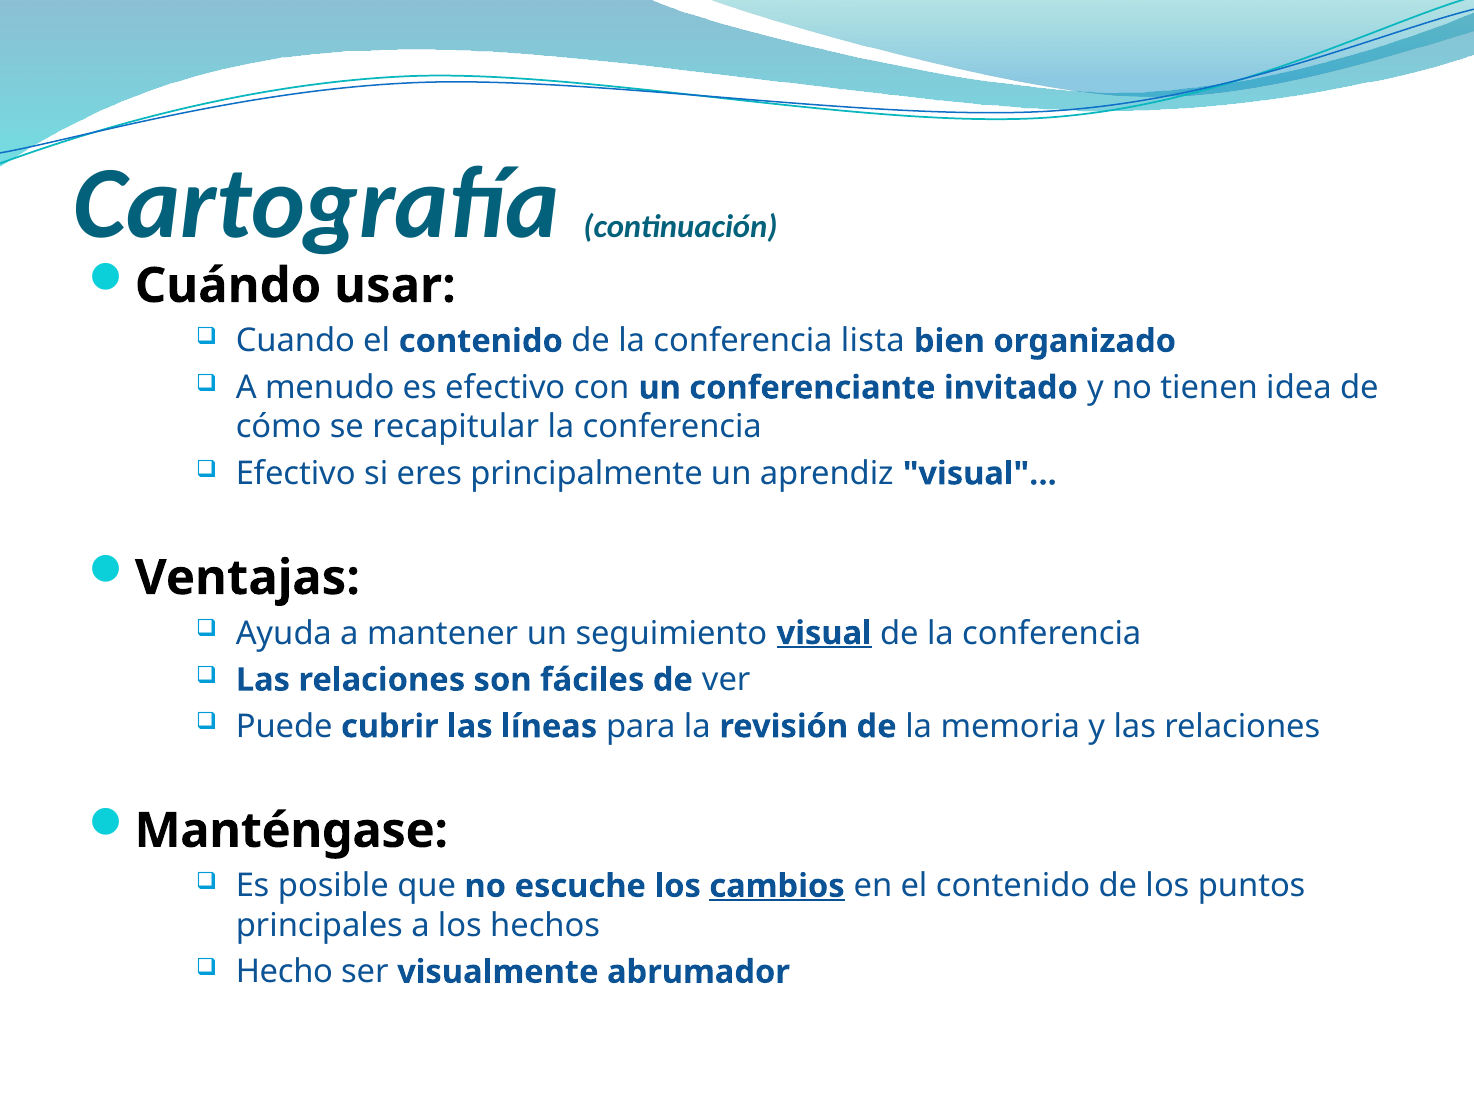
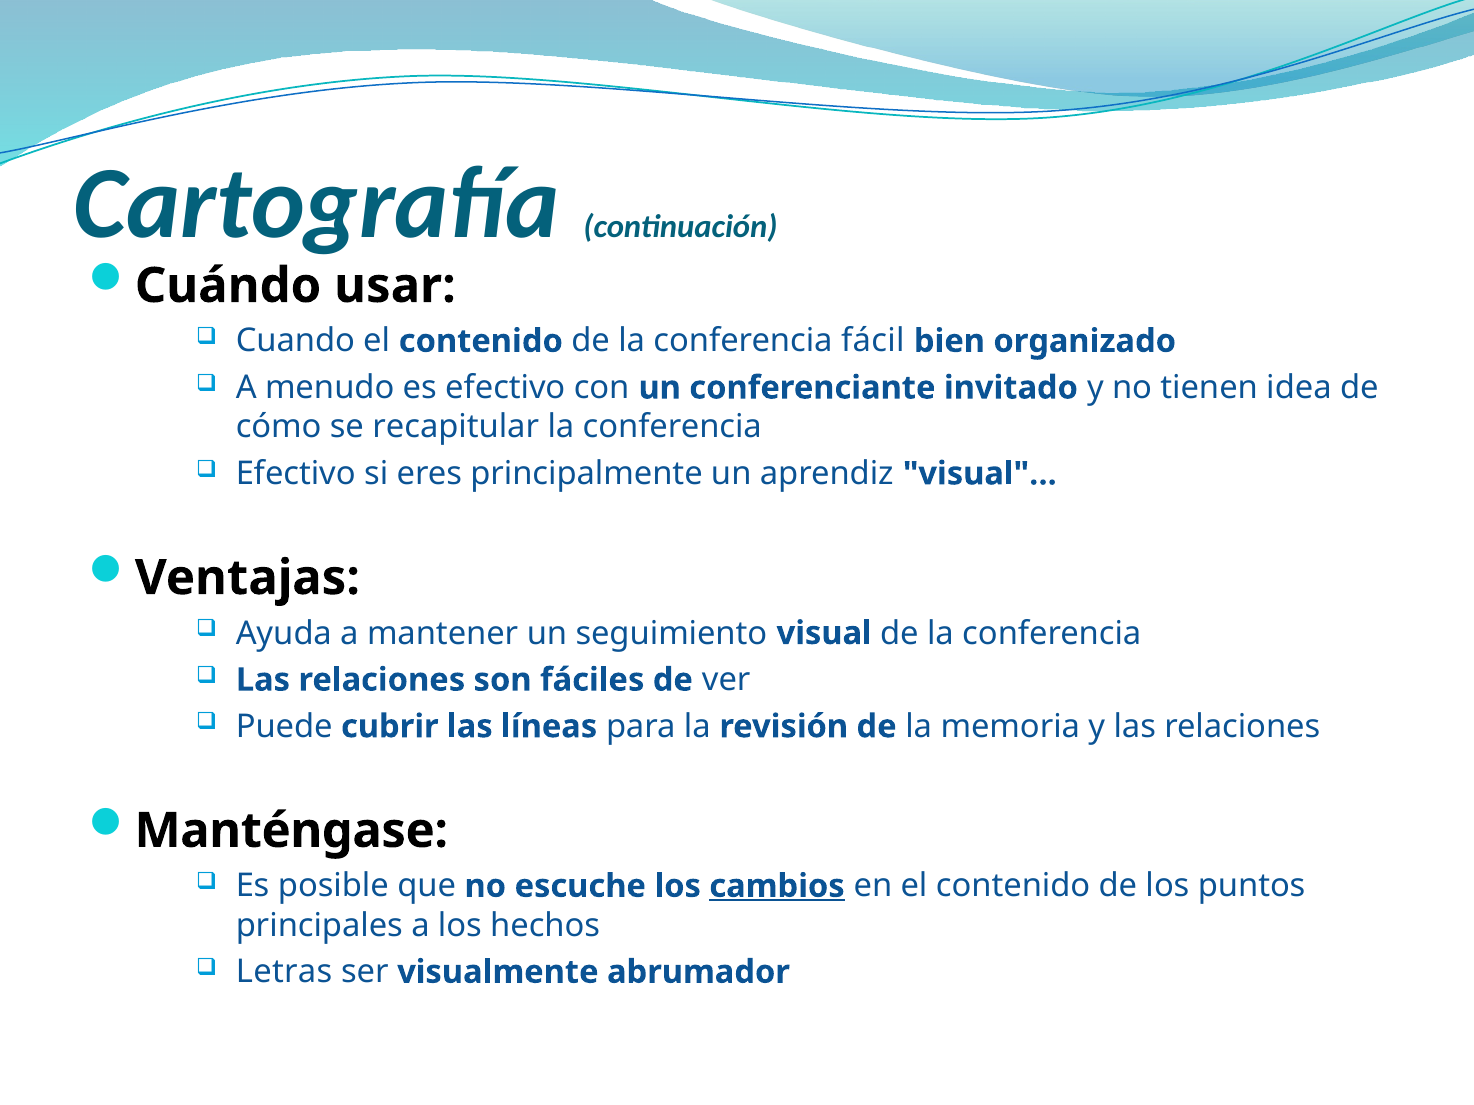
lista: lista -> fácil
visual at (824, 634) underline: present -> none
Hecho: Hecho -> Letras
